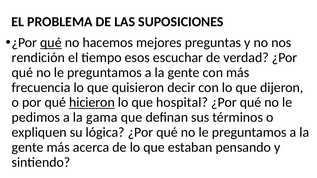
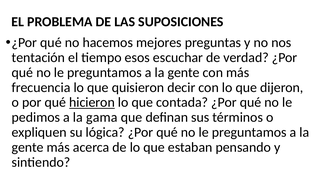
qué at (51, 43) underline: present -> none
rendición: rendición -> tentación
hospital: hospital -> contada
